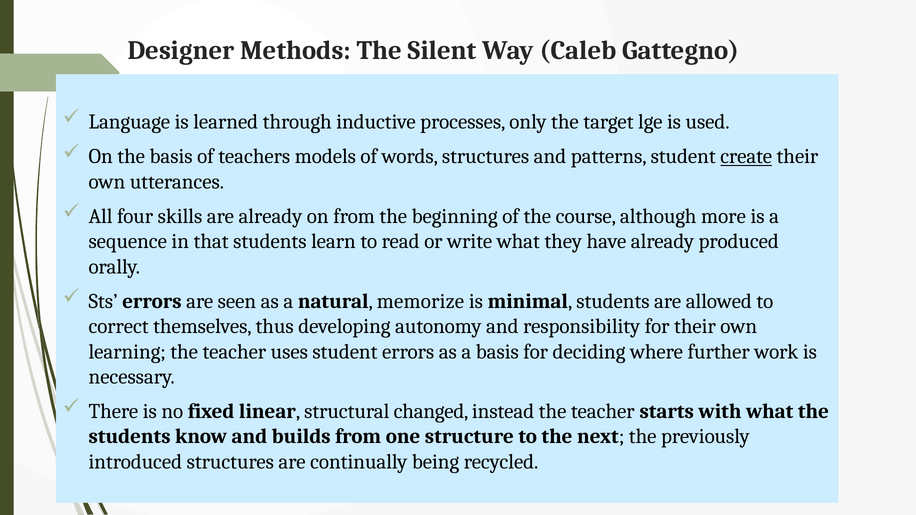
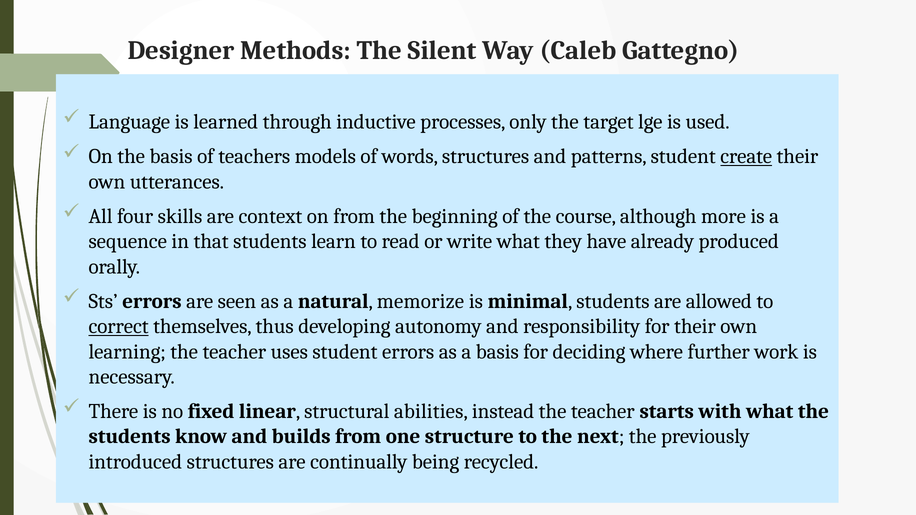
are already: already -> context
correct underline: none -> present
changed: changed -> abilities
